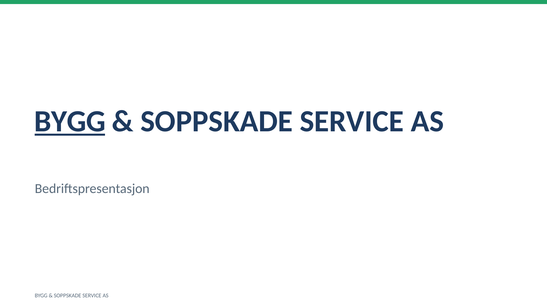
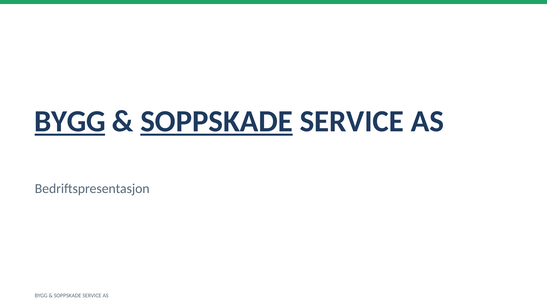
SOPPSKADE at (217, 121) underline: none -> present
